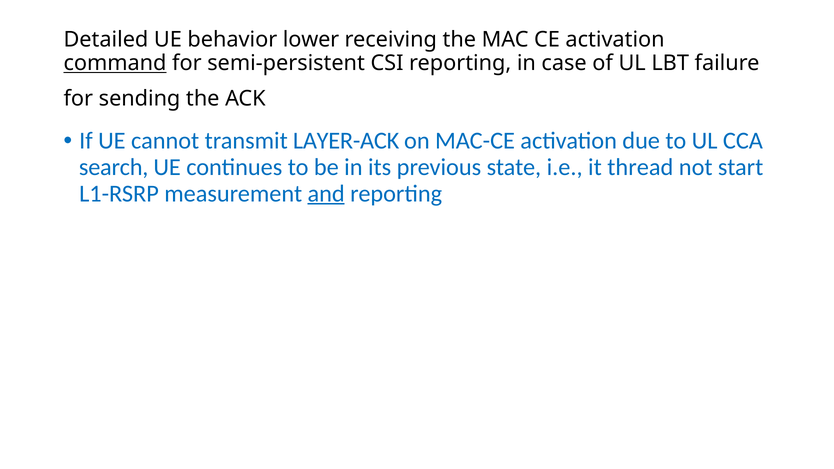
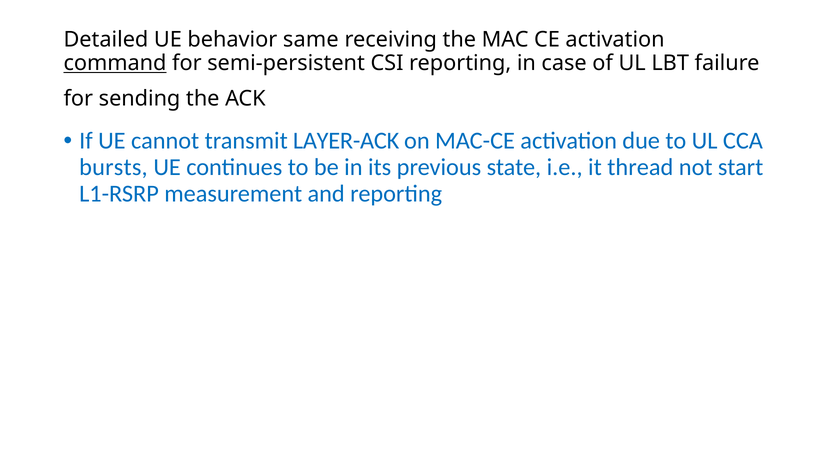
lower: lower -> same
search: search -> bursts
and underline: present -> none
